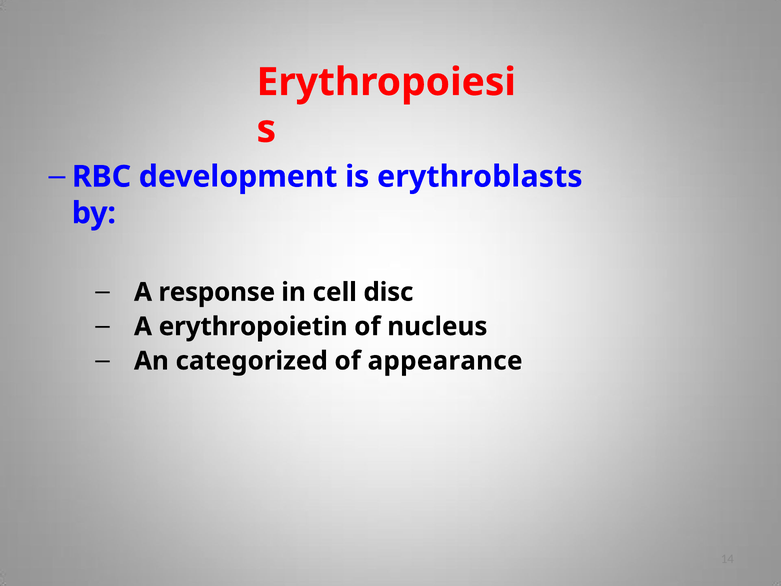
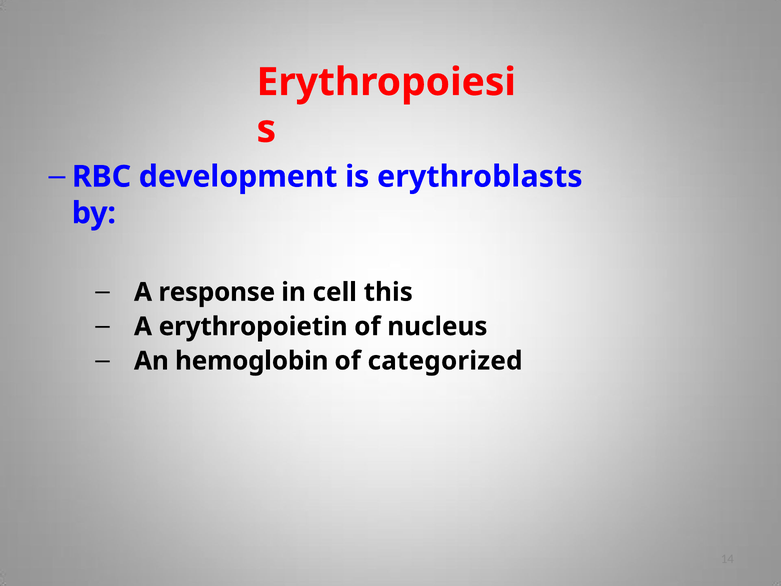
disc: disc -> this
categorized: categorized -> hemoglobin
appearance: appearance -> categorized
